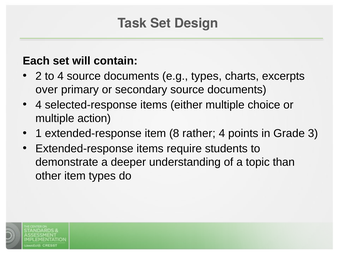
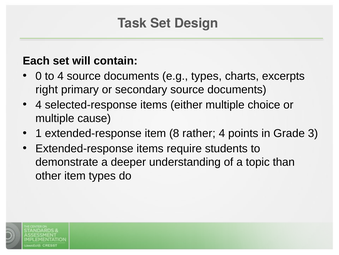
2: 2 -> 0
over: over -> right
action: action -> cause
